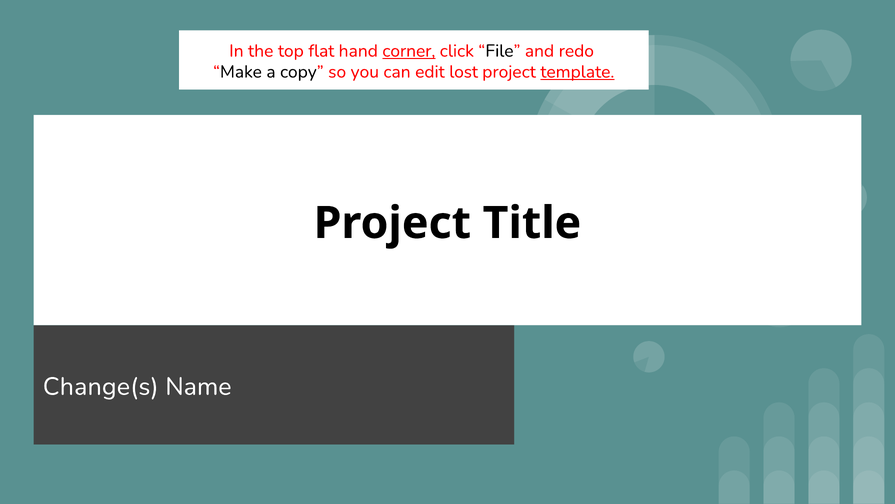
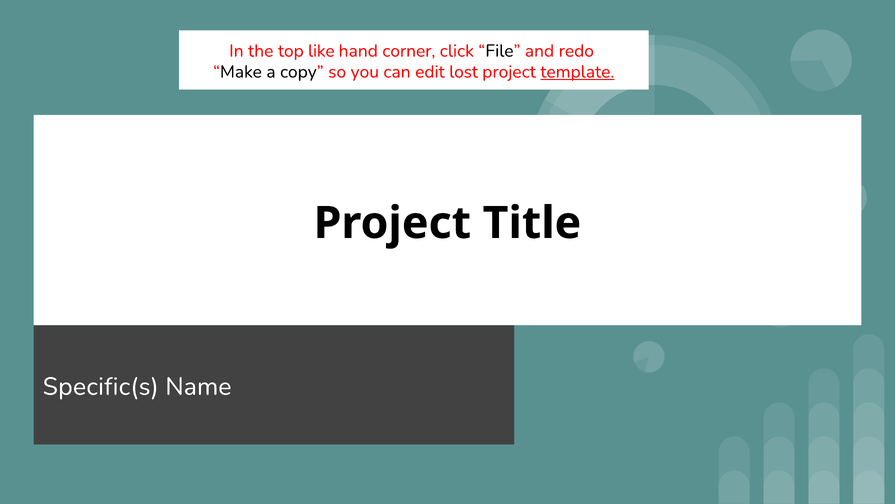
flat: flat -> like
corner underline: present -> none
Change(s: Change(s -> Specific(s
